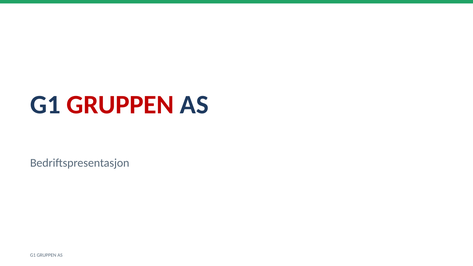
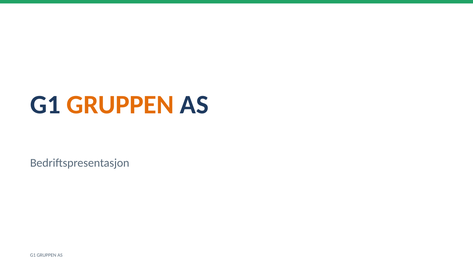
GRUPPEN at (120, 105) colour: red -> orange
